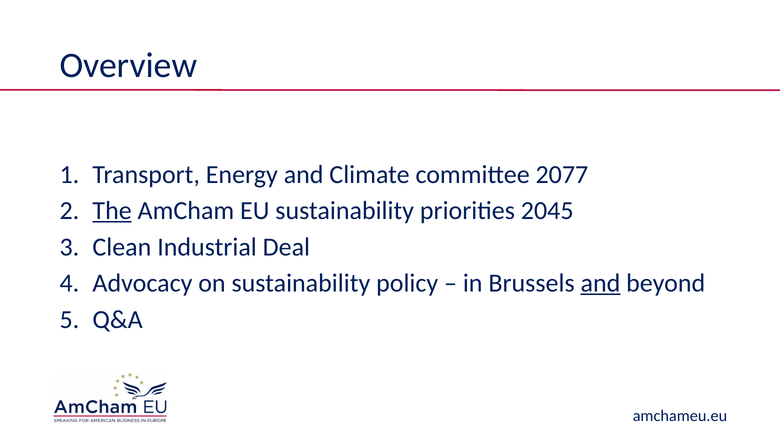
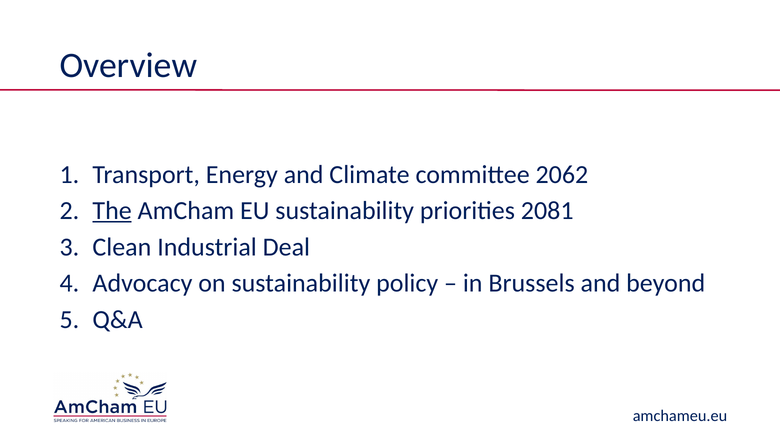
2077: 2077 -> 2062
2045: 2045 -> 2081
and at (600, 283) underline: present -> none
